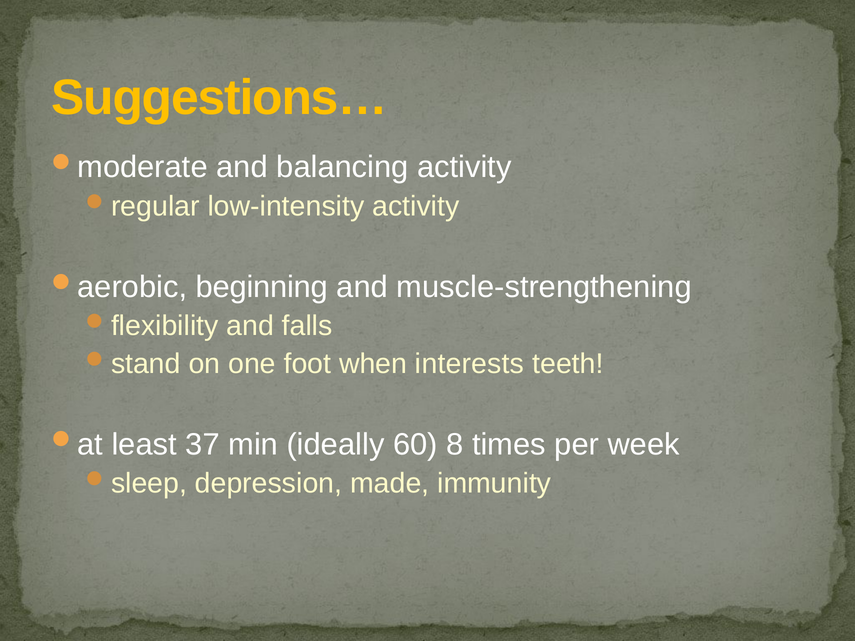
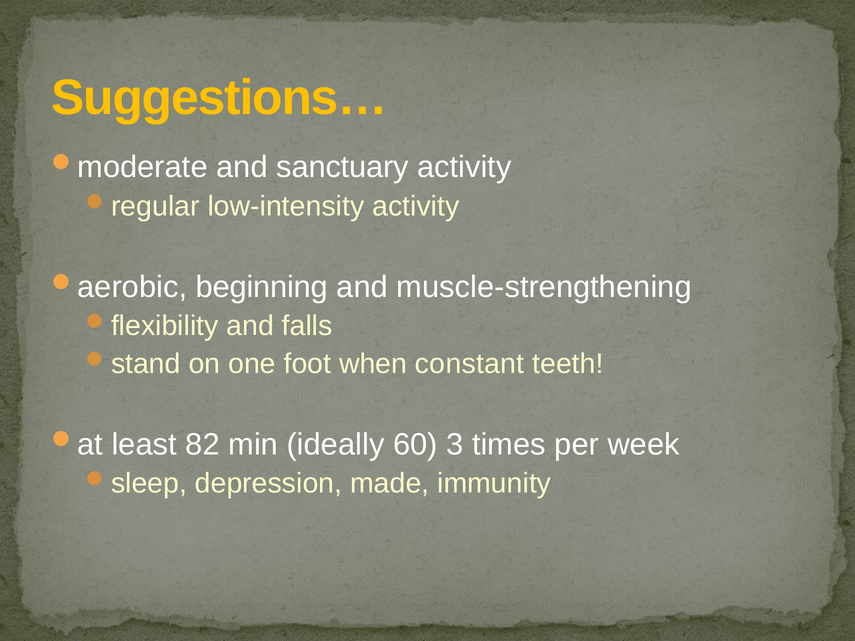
balancing: balancing -> sanctuary
interests: interests -> constant
37: 37 -> 82
8: 8 -> 3
